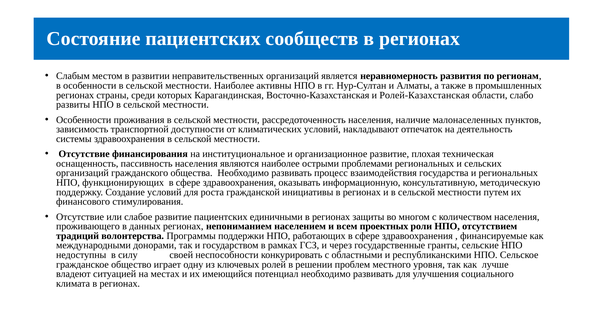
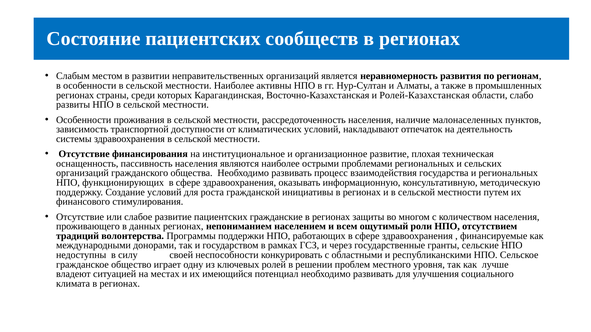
единичными: единичными -> гражданские
проектных: проектных -> ощутимый
